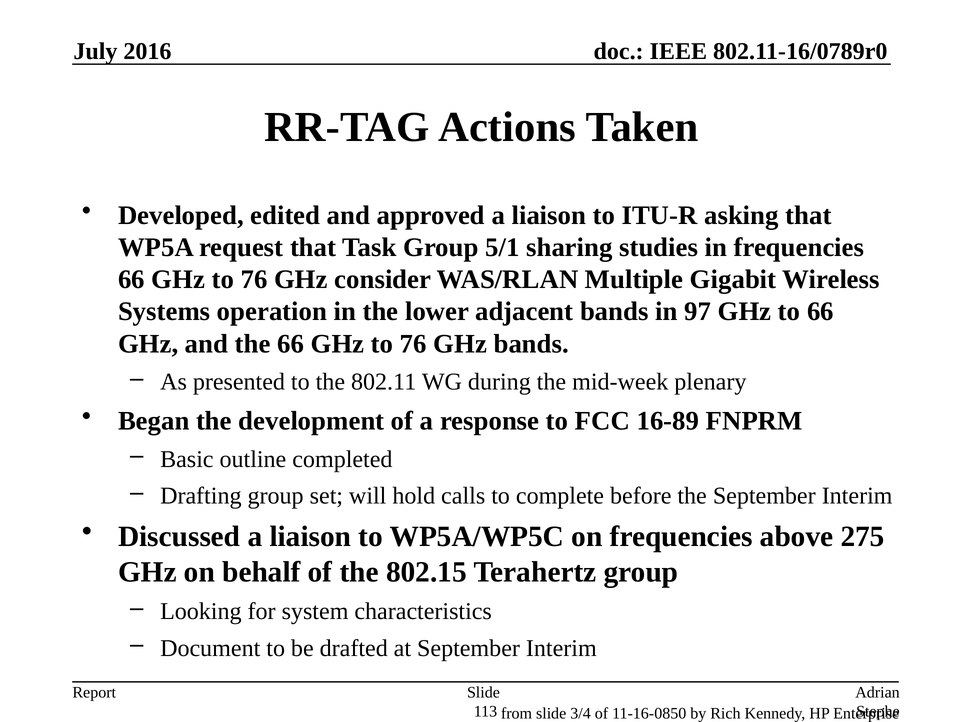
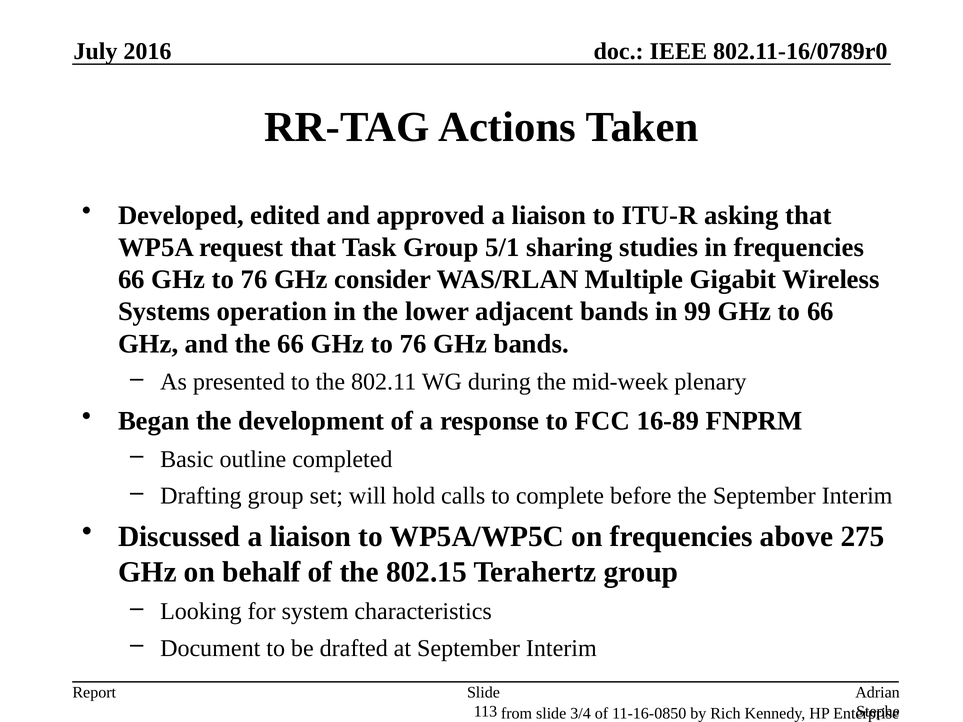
97: 97 -> 99
